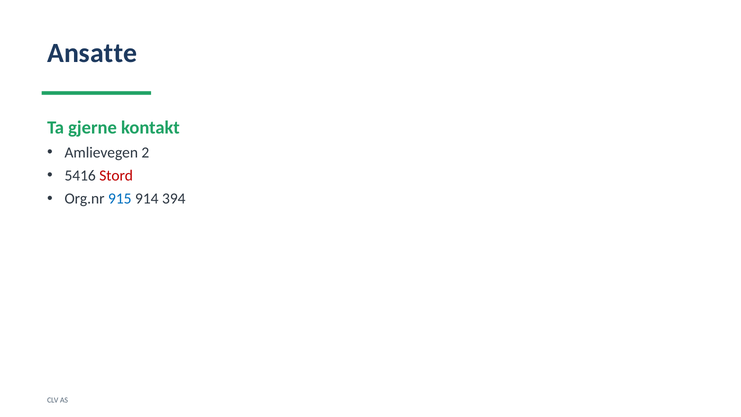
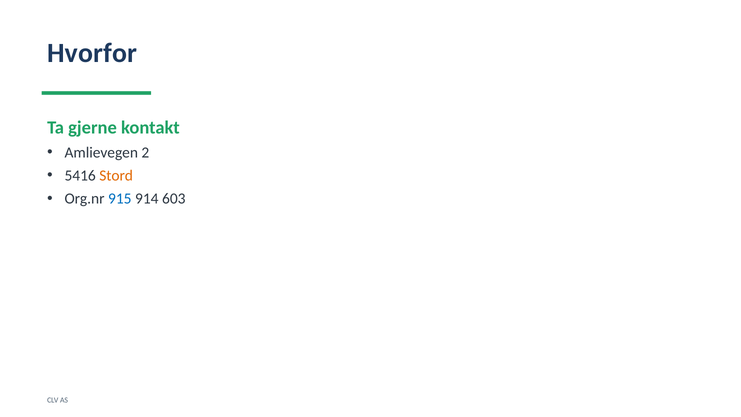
Ansatte: Ansatte -> Hvorfor
Stord colour: red -> orange
394: 394 -> 603
